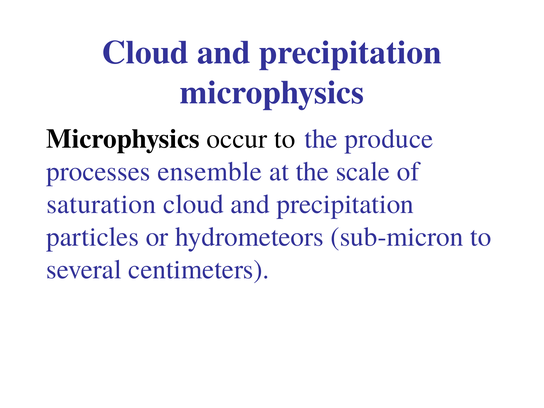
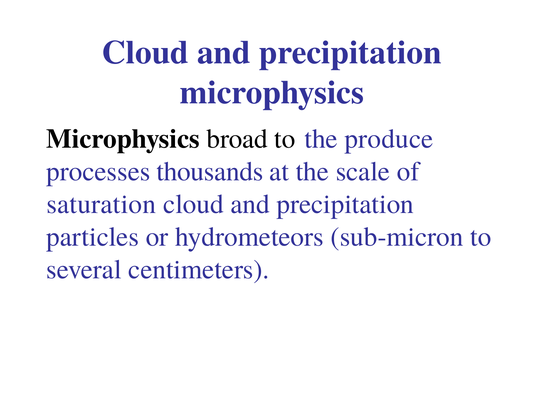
occur: occur -> broad
ensemble: ensemble -> thousands
